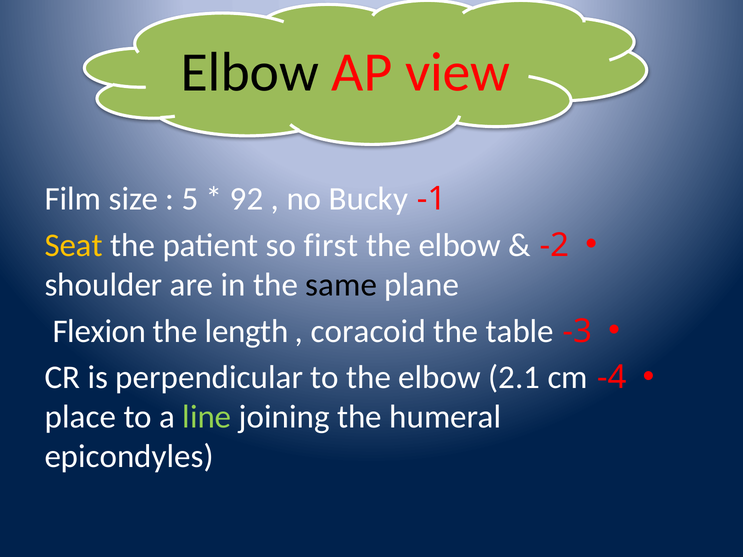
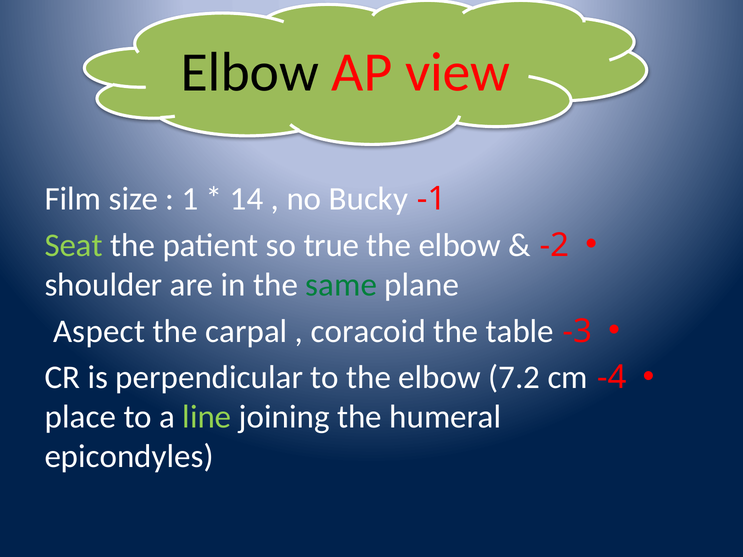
5 at (190, 199): 5 -> 1
92: 92 -> 14
Seat colour: yellow -> light green
first: first -> true
same colour: black -> green
Flexion: Flexion -> Aspect
length: length -> carpal
2.1: 2.1 -> 7.2
